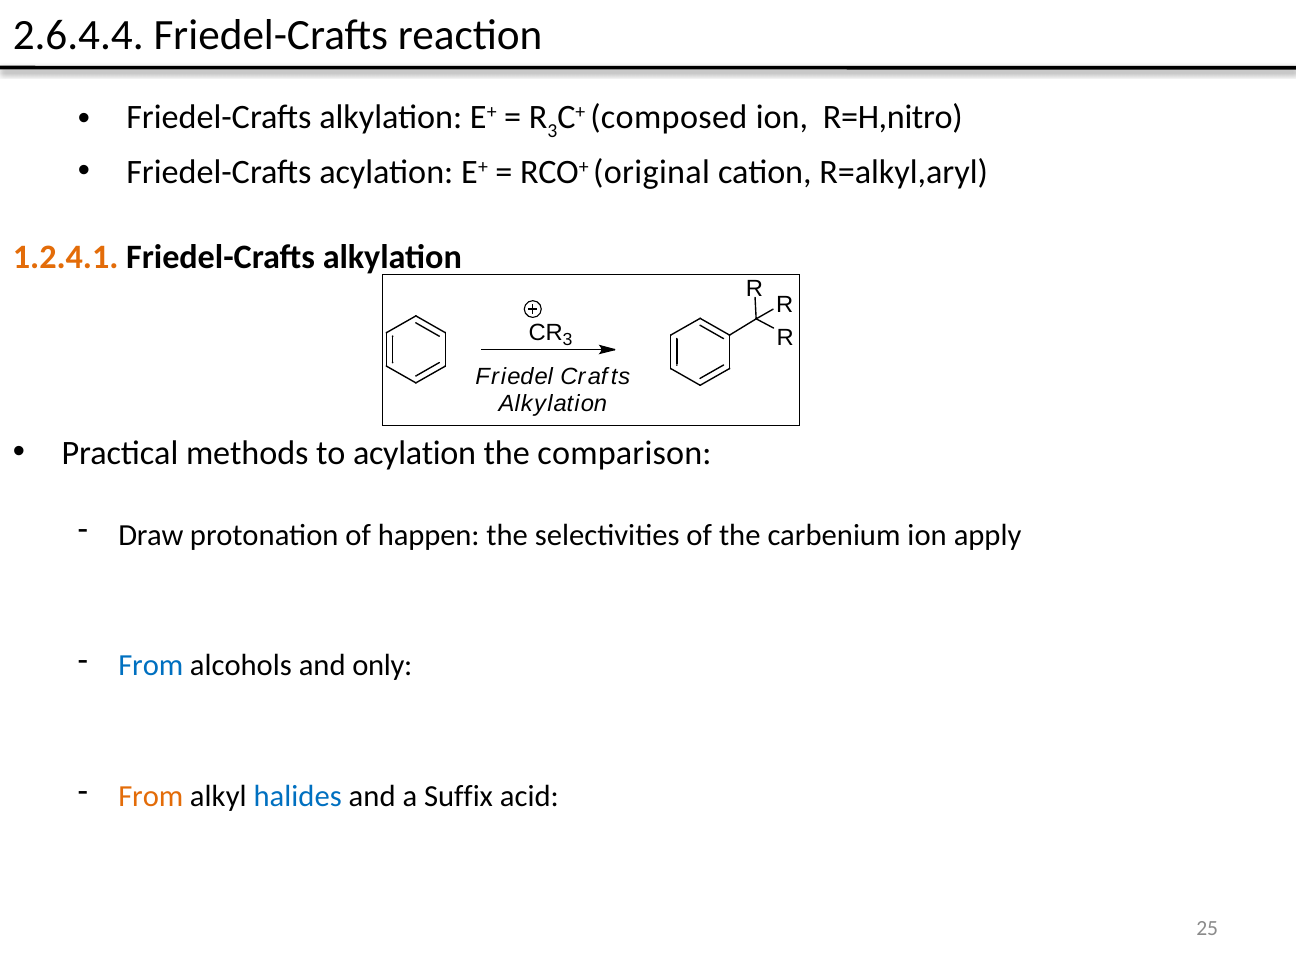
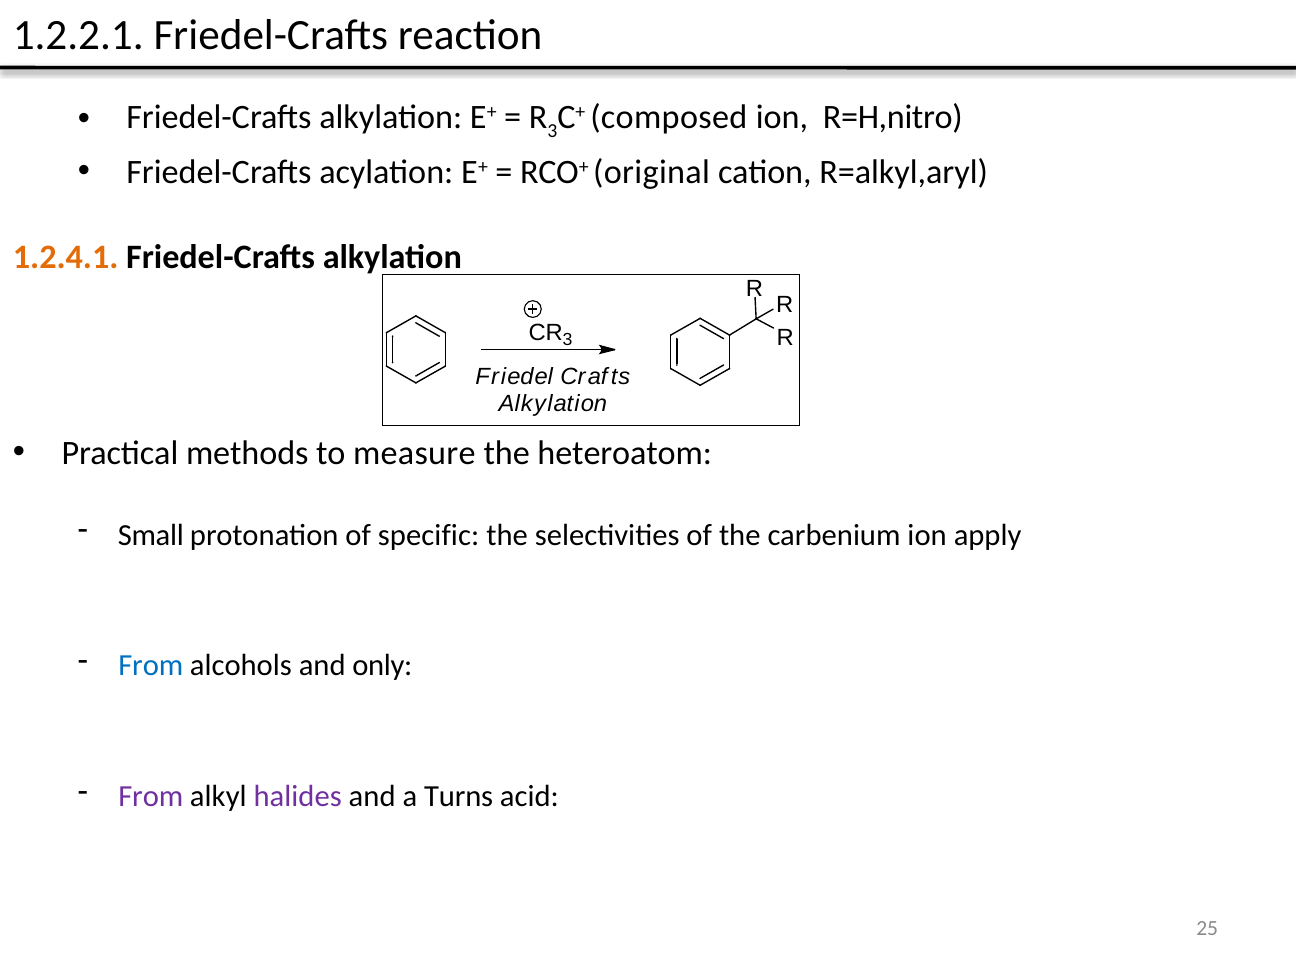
2.6.4.4: 2.6.4.4 -> 1.2.2.1
to acylation: acylation -> measure
comparison: comparison -> heteroatom
Draw: Draw -> Small
happen: happen -> specific
From at (151, 796) colour: orange -> purple
halides colour: blue -> purple
Suffix: Suffix -> Turns
